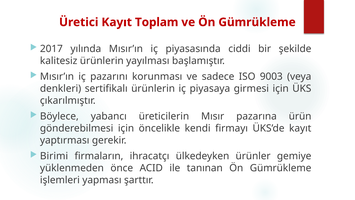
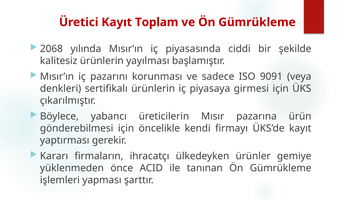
2017: 2017 -> 2068
9003: 9003 -> 9091
Birimi: Birimi -> Kararı
